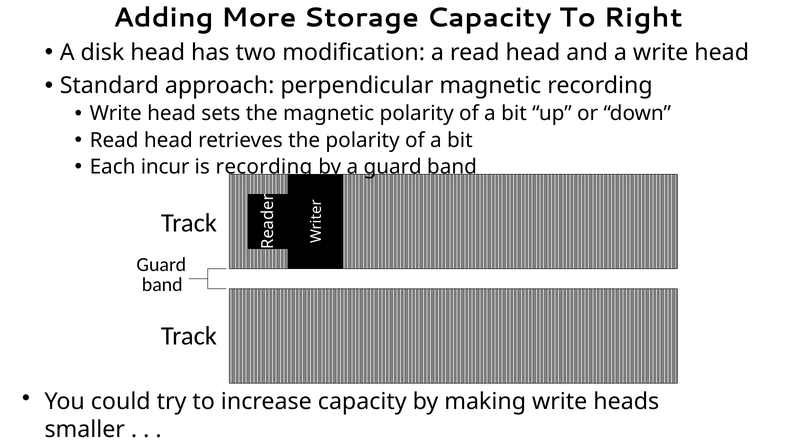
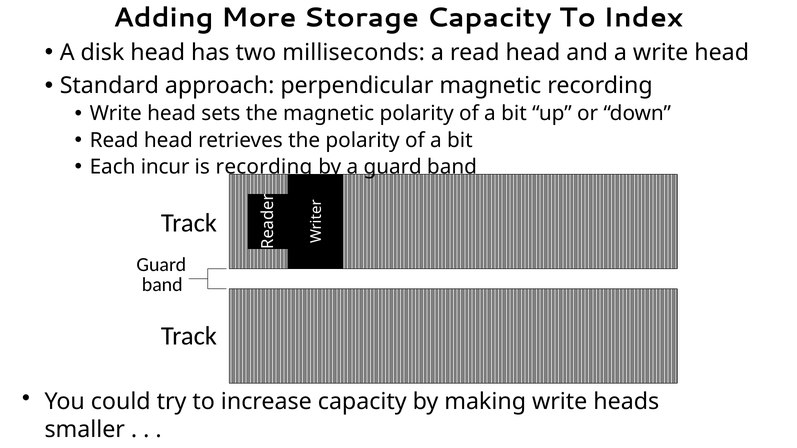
Right: Right -> Index
modification: modification -> milliseconds
